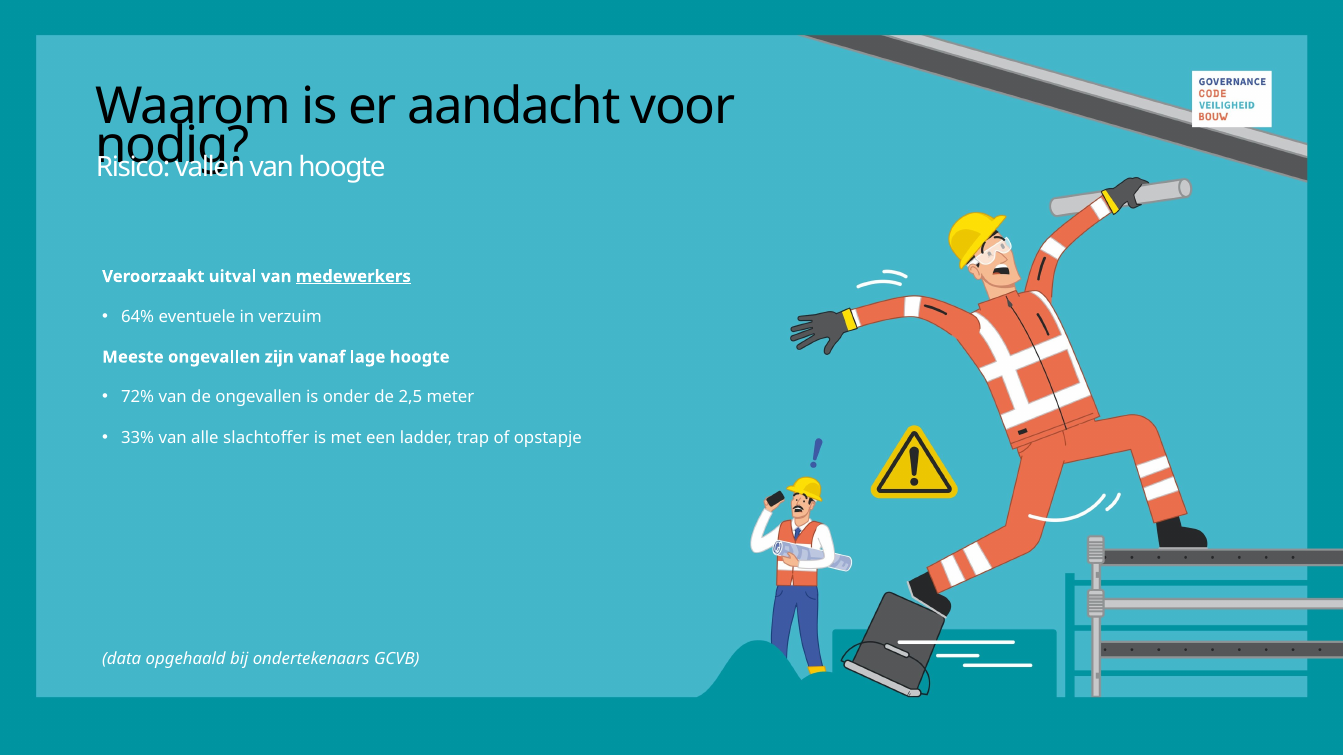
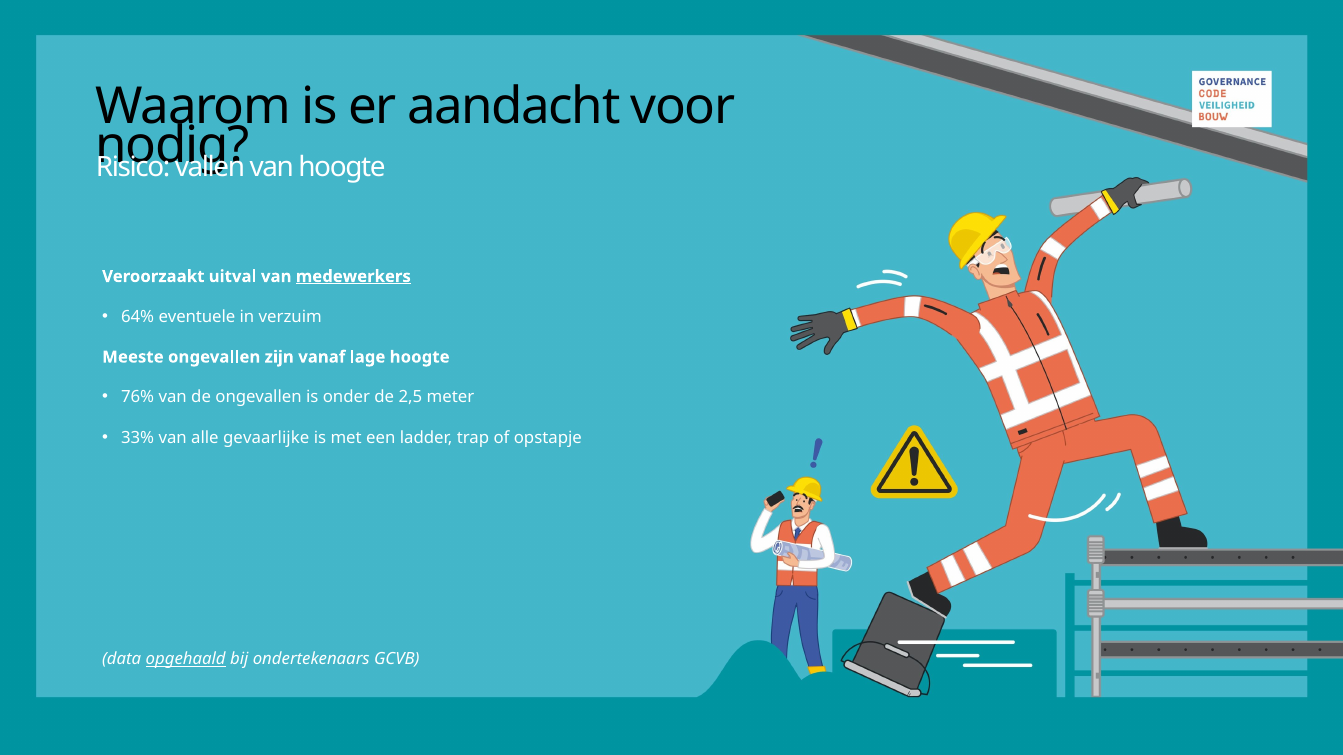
72%: 72% -> 76%
slachtoffer: slachtoffer -> gevaarlijke
opgehaald underline: none -> present
